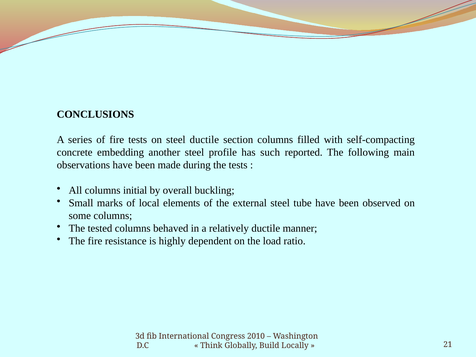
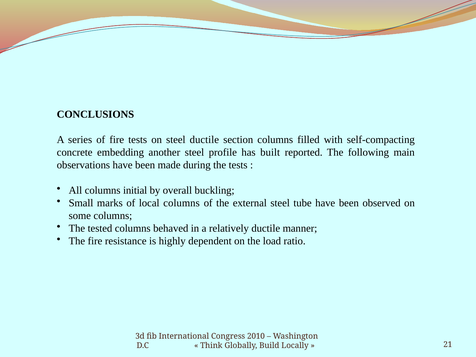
such: such -> built
local elements: elements -> columns
